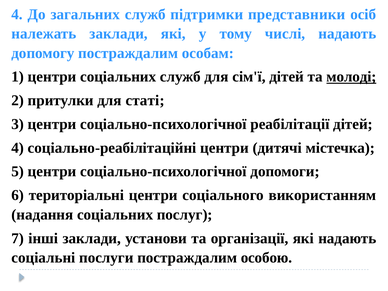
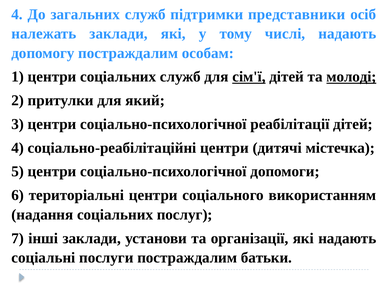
сім'ї underline: none -> present
статі: статі -> який
особою: особою -> батьки
